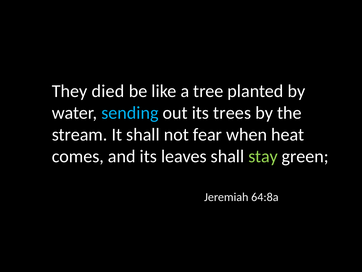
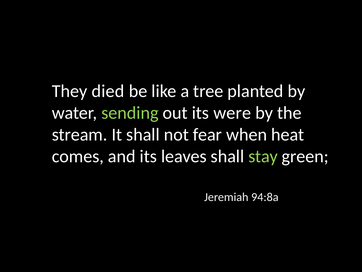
sending colour: light blue -> light green
trees: trees -> were
64:8a: 64:8a -> 94:8a
